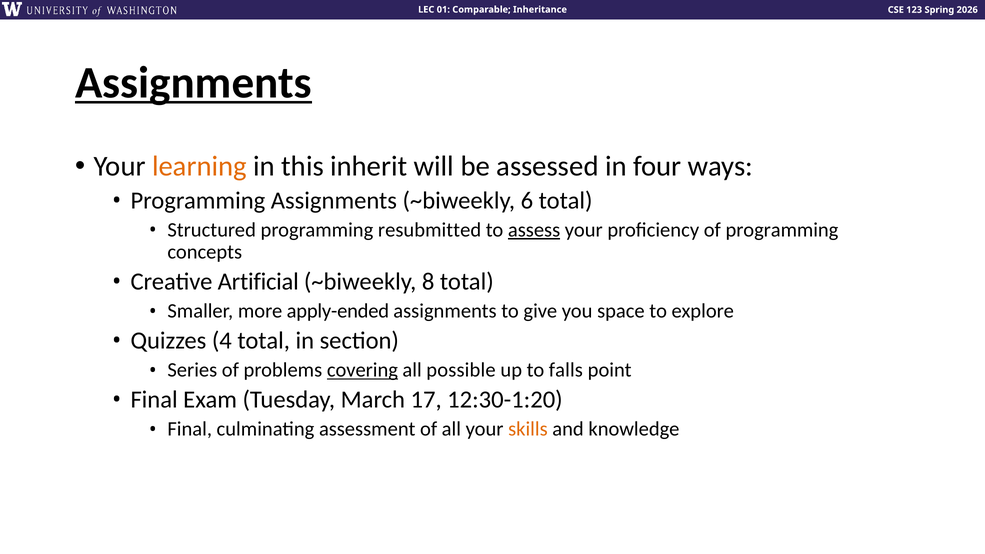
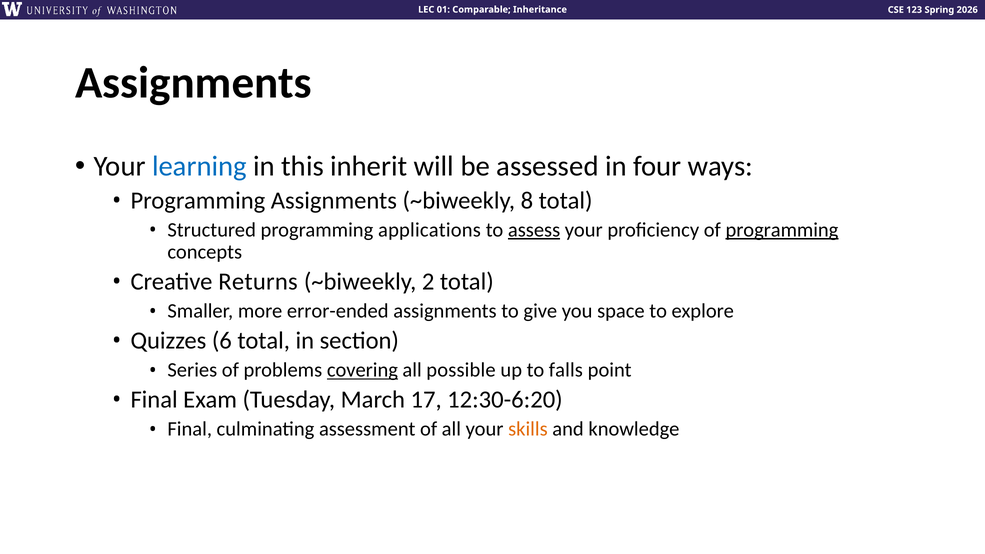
Assignments at (194, 83) underline: present -> none
learning colour: orange -> blue
6: 6 -> 8
resubmitted: resubmitted -> applications
programming at (782, 230) underline: none -> present
Artificial: Artificial -> Returns
8: 8 -> 2
apply-ended: apply-ended -> error-ended
4: 4 -> 6
12:30-1:20: 12:30-1:20 -> 12:30-6:20
